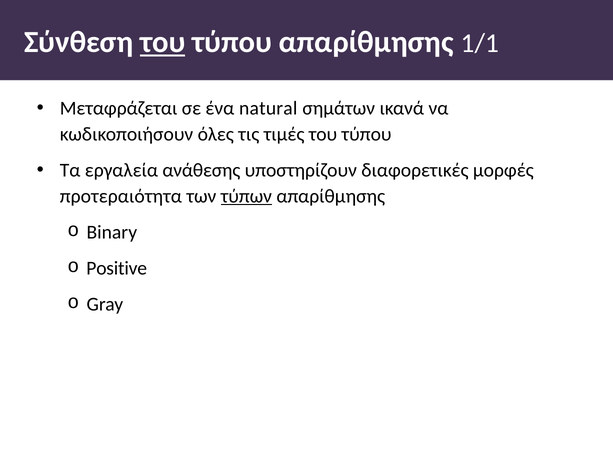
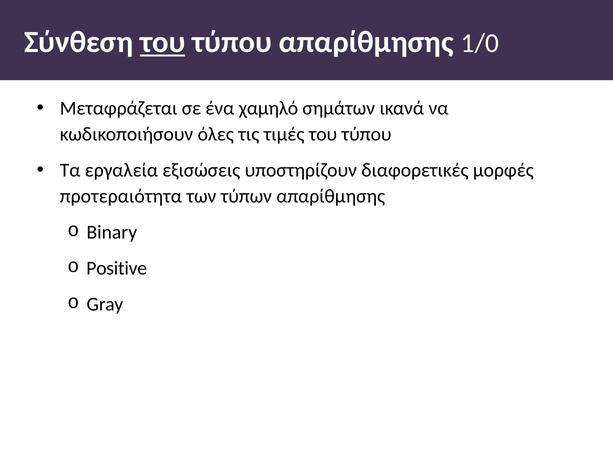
1/1: 1/1 -> 1/0
natural: natural -> χαµηλό
ανάθεσης: ανάθεσης -> εξισώσεις
τύπων underline: present -> none
